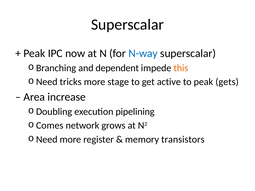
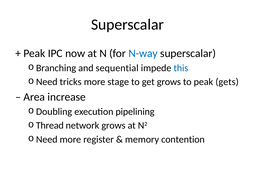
dependent: dependent -> sequential
this colour: orange -> blue
get active: active -> grows
Comes: Comes -> Thread
transistors: transistors -> contention
